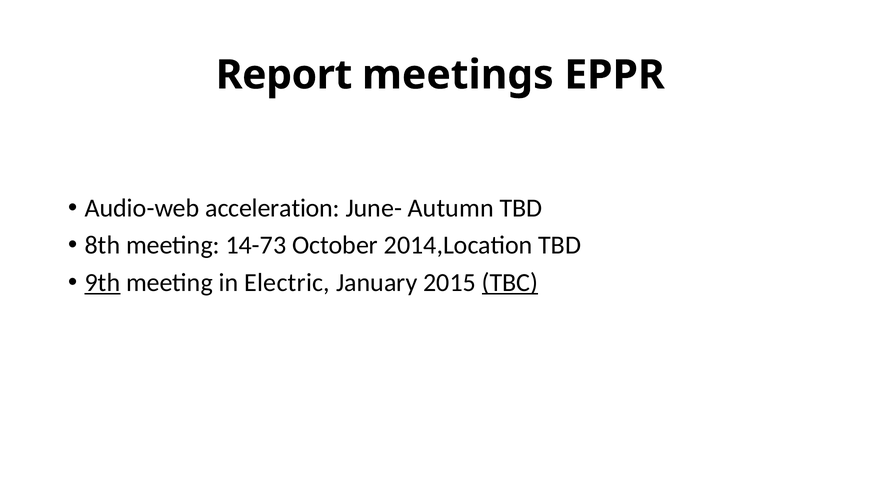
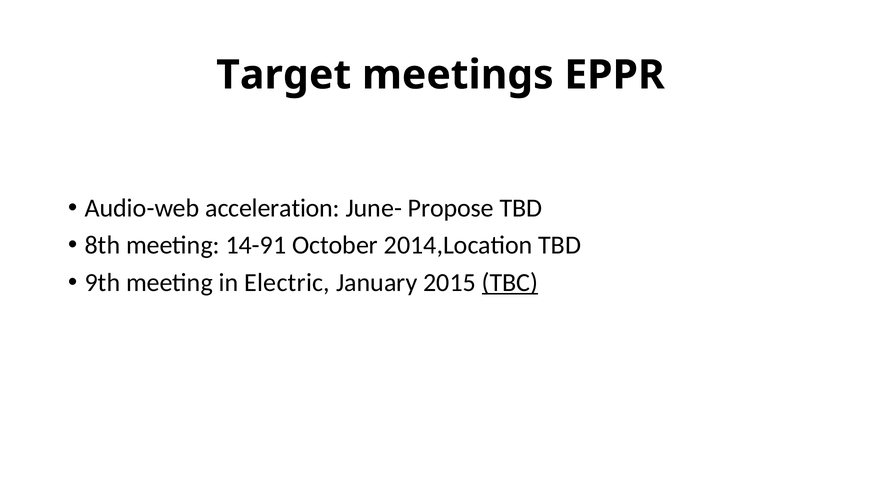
Report: Report -> Target
Autumn: Autumn -> Propose
14-73: 14-73 -> 14-91
9th underline: present -> none
